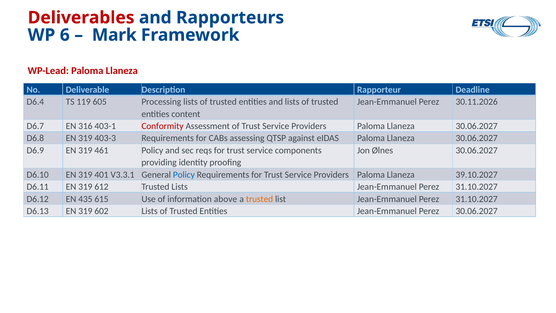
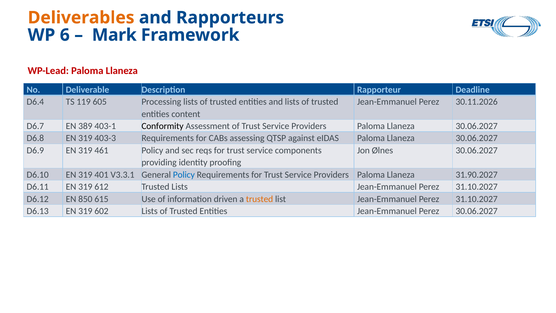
Deliverables colour: red -> orange
316: 316 -> 389
Conformity colour: red -> black
39.10.2027: 39.10.2027 -> 31.90.2027
435: 435 -> 850
above: above -> driven
